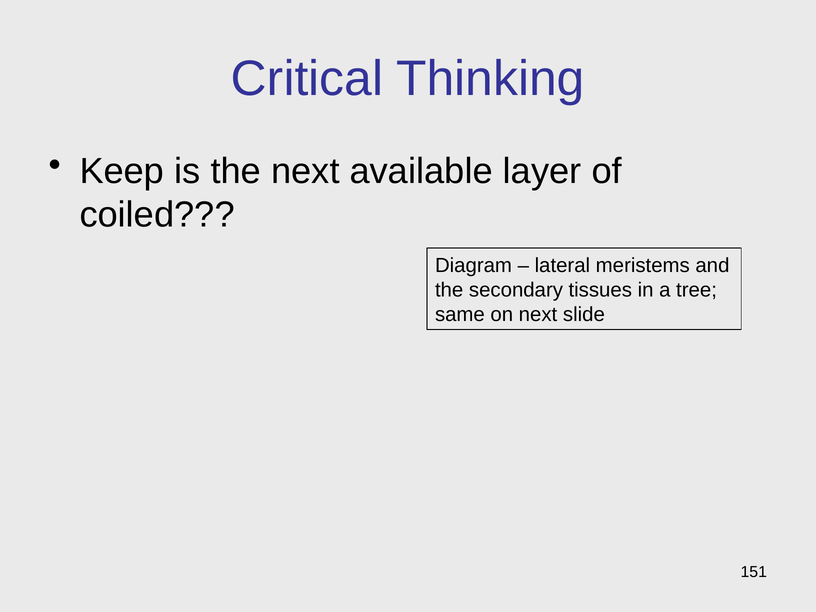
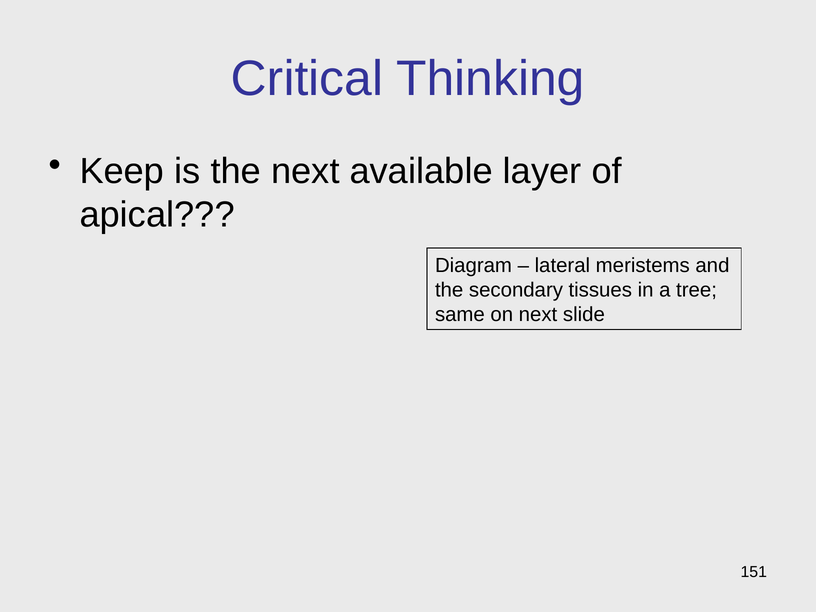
coiled: coiled -> apical
